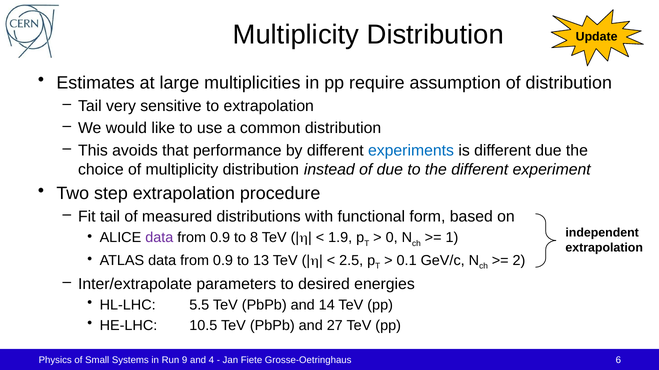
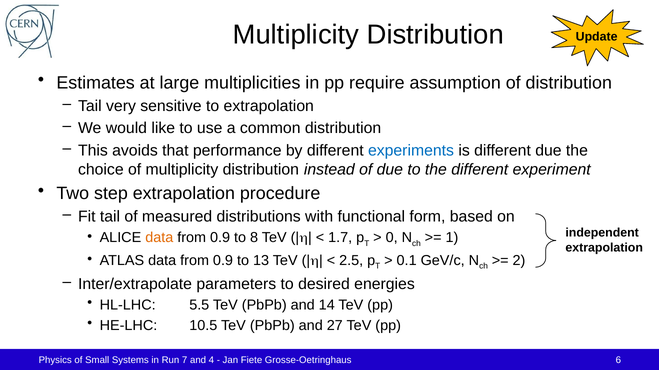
data at (159, 238) colour: purple -> orange
1.9: 1.9 -> 1.7
9: 9 -> 7
